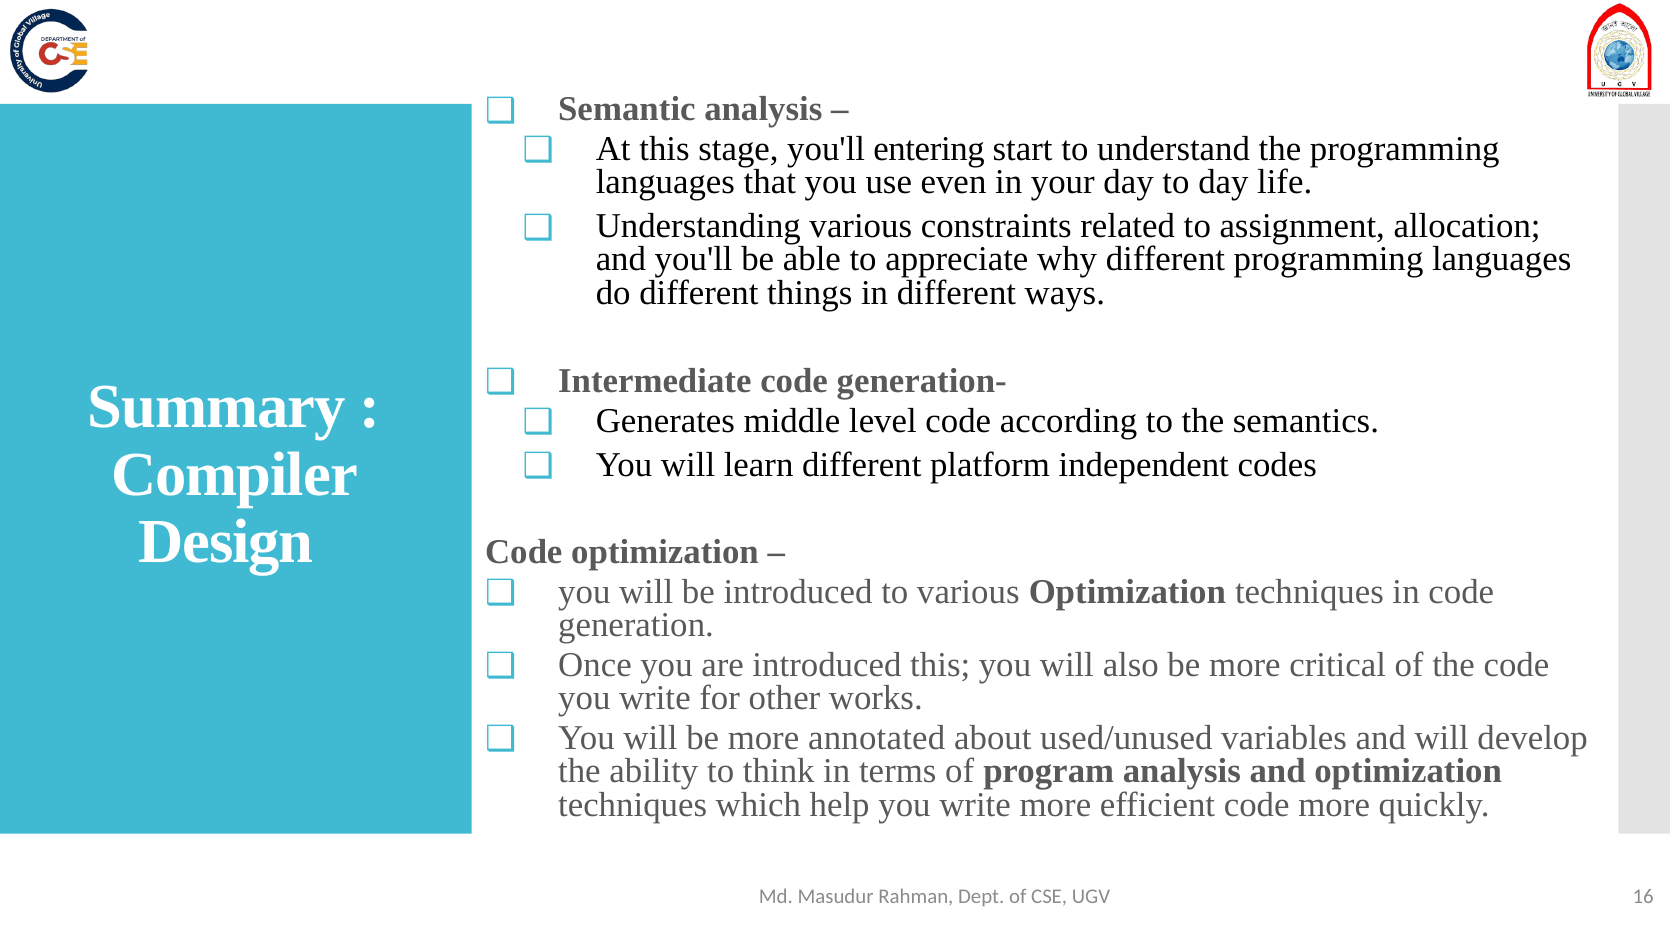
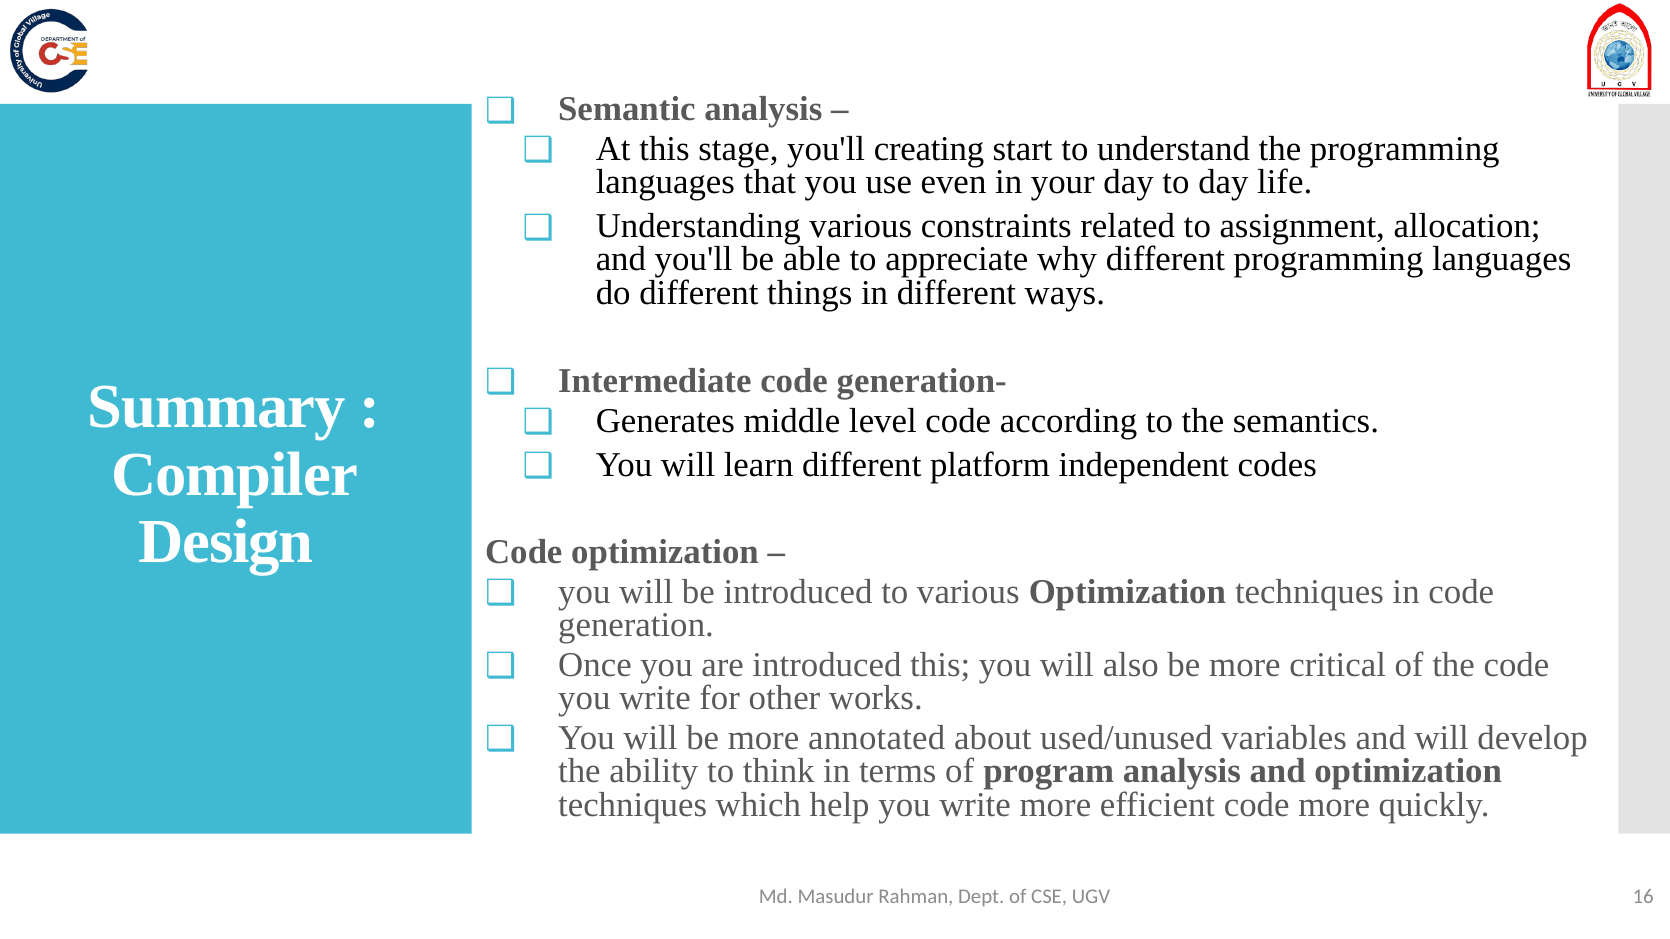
entering: entering -> creating
